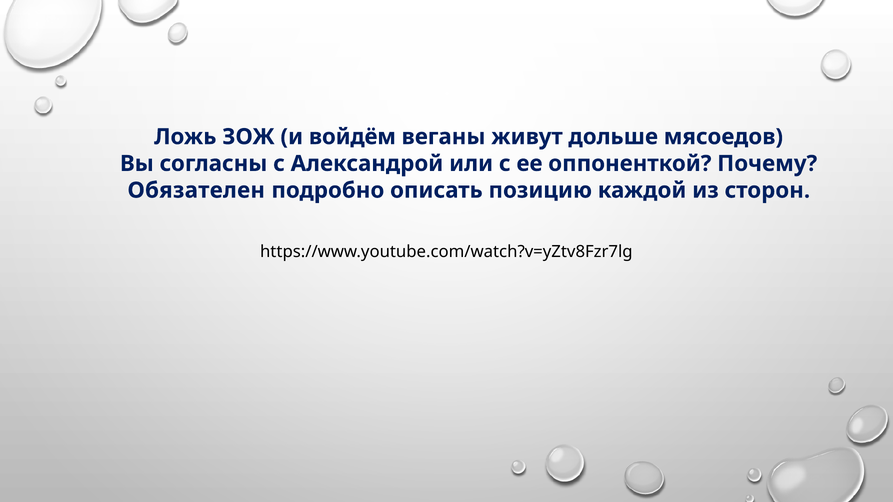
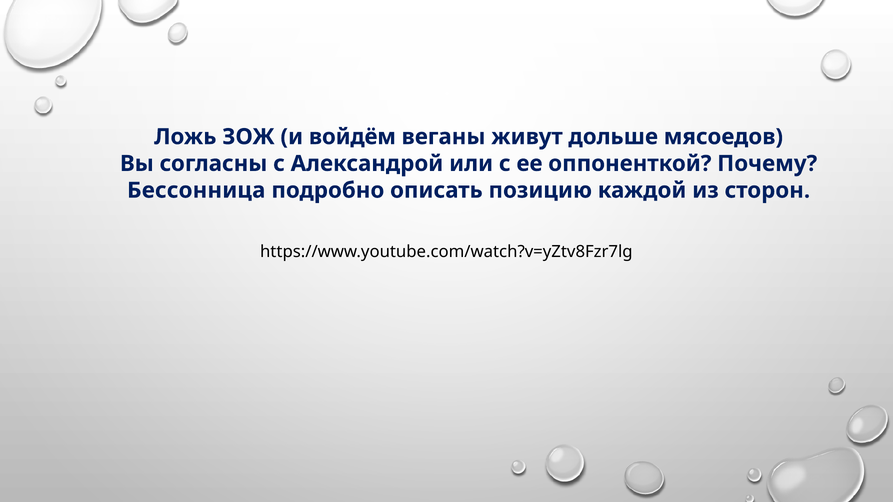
Обязателен: Обязателен -> Бессонница
